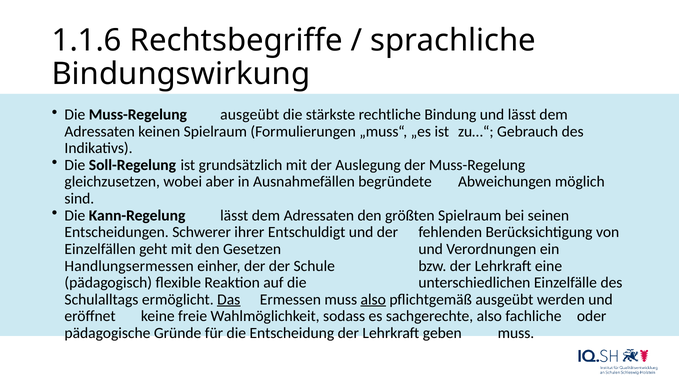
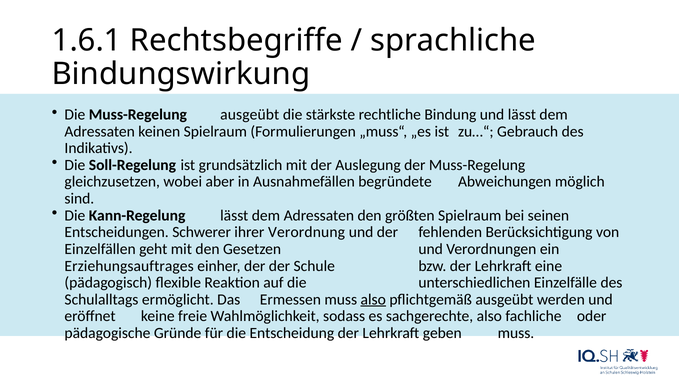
1.1.6: 1.1.6 -> 1.6.1
Entschuldigt: Entschuldigt -> Verordnung
Handlungsermessen: Handlungsermessen -> Erziehungsauftrages
Das underline: present -> none
